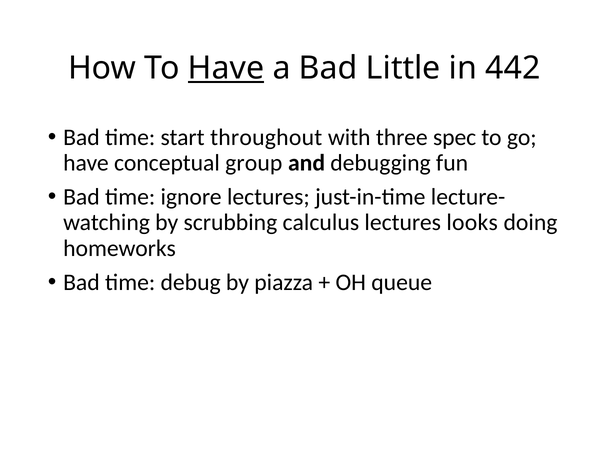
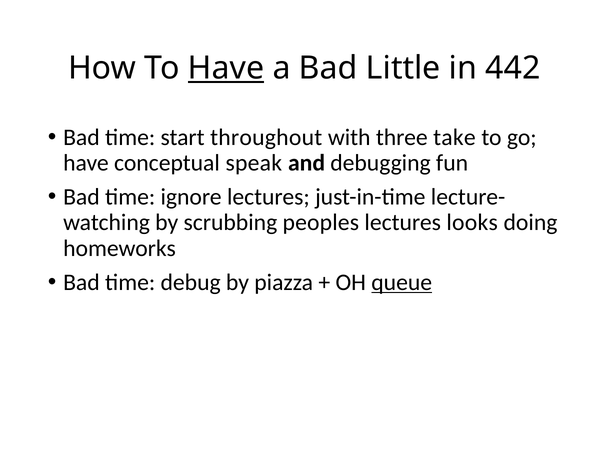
spec: spec -> take
group: group -> speak
calculus: calculus -> peoples
queue underline: none -> present
